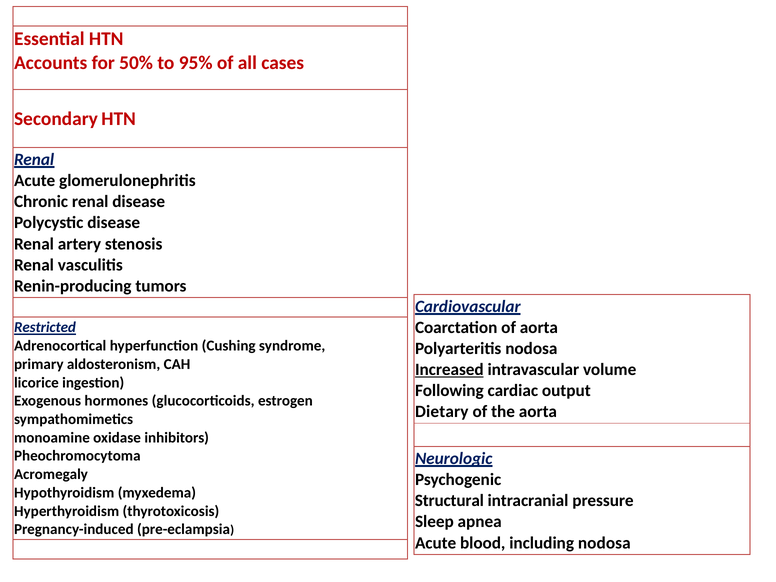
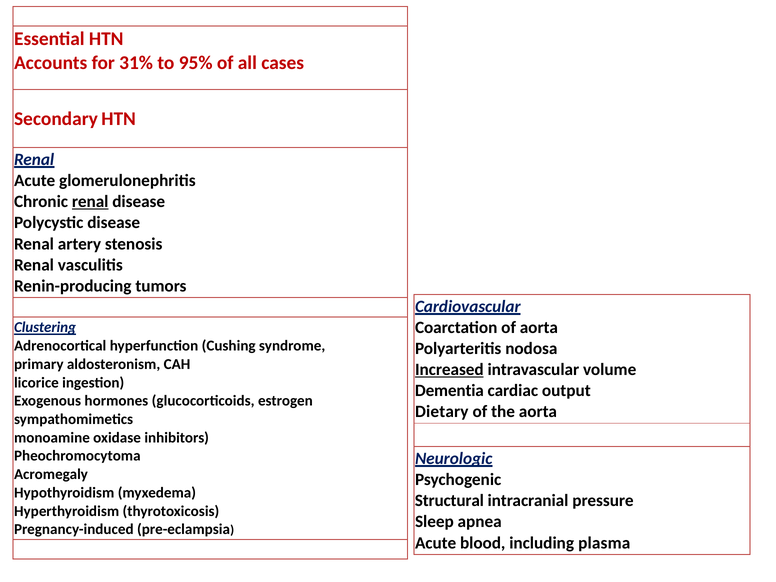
50%: 50% -> 31%
renal at (90, 202) underline: none -> present
Restricted: Restricted -> Clustering
Following: Following -> Dementia
including nodosa: nodosa -> plasma
